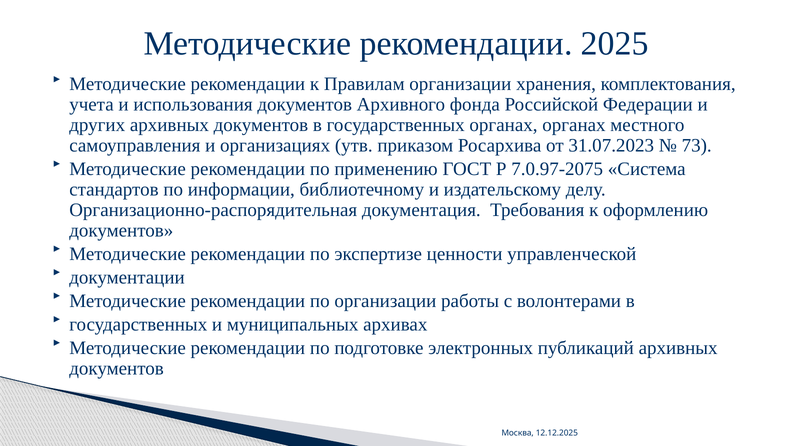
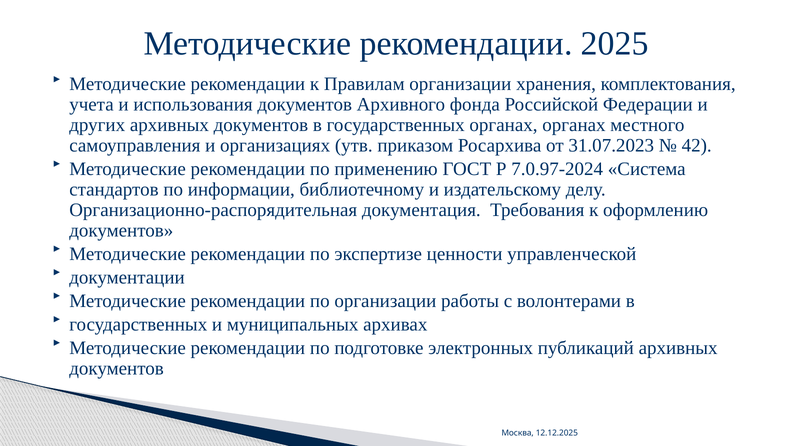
73: 73 -> 42
7.0.97-2075: 7.0.97-2075 -> 7.0.97-2024
